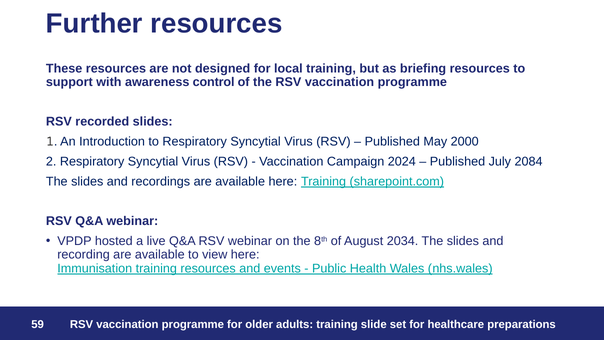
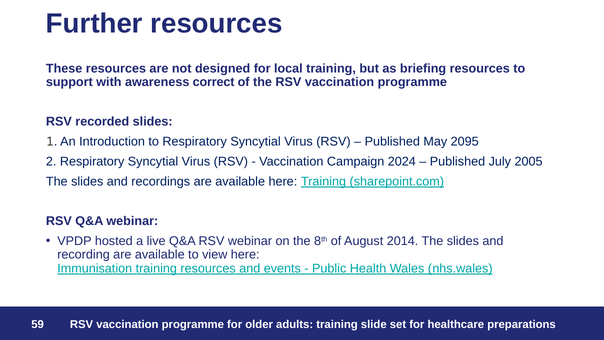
control: control -> correct
2000: 2000 -> 2095
2084: 2084 -> 2005
2034: 2034 -> 2014
